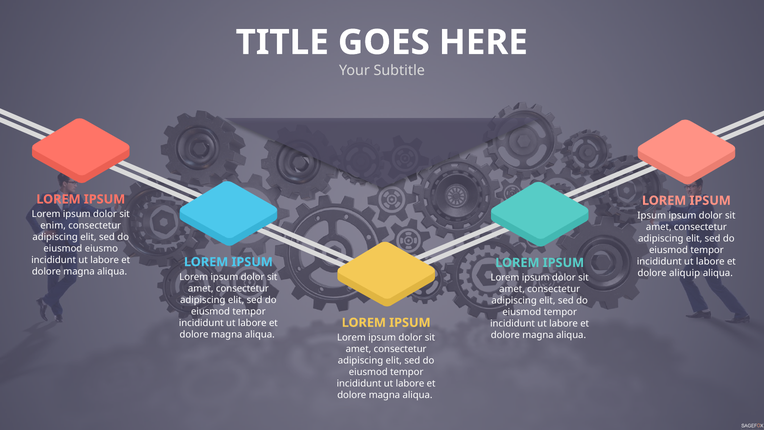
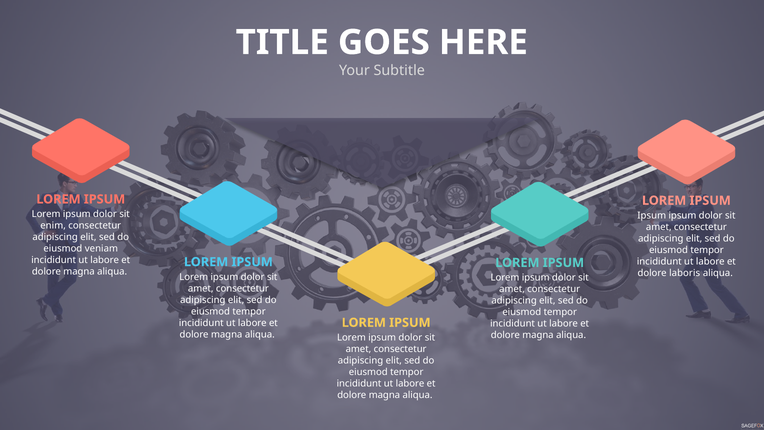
eiusmo: eiusmo -> veniam
aliquip: aliquip -> laboris
